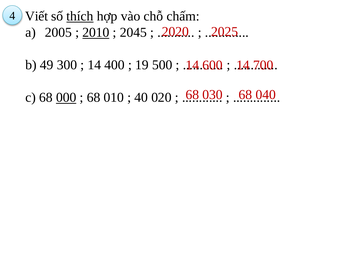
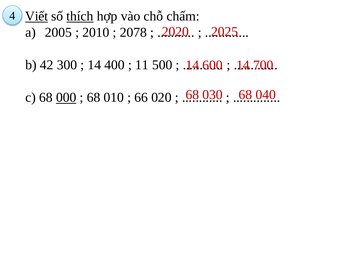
Viết underline: none -> present
2010 underline: present -> none
2045: 2045 -> 2078
49: 49 -> 42
19: 19 -> 11
40: 40 -> 66
